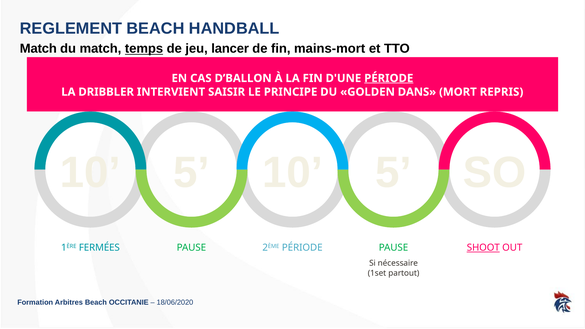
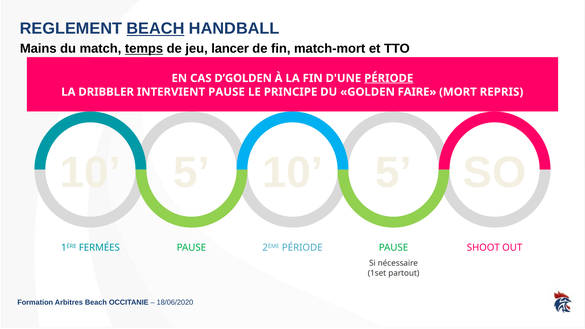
BEACH at (155, 28) underline: none -> present
Match at (38, 49): Match -> Mains
mains-mort: mains-mort -> match-mort
D’BALLON: D’BALLON -> D’GOLDEN
INTERVIENT SAISIR: SAISIR -> PAUSE
DANS: DANS -> FAIRE
SHOOT underline: present -> none
